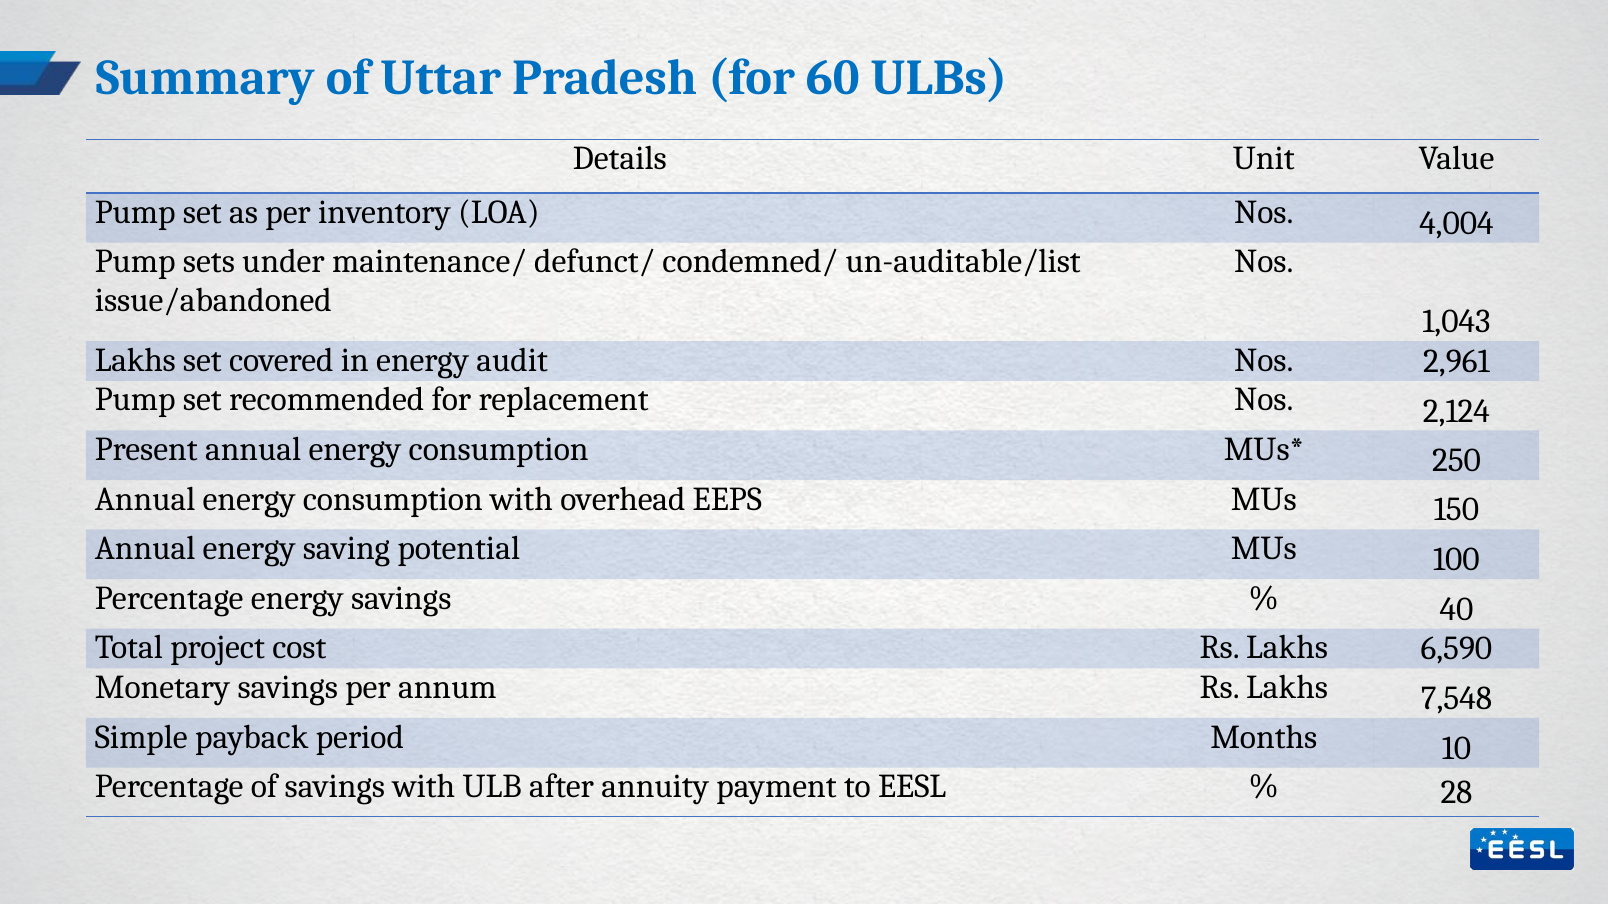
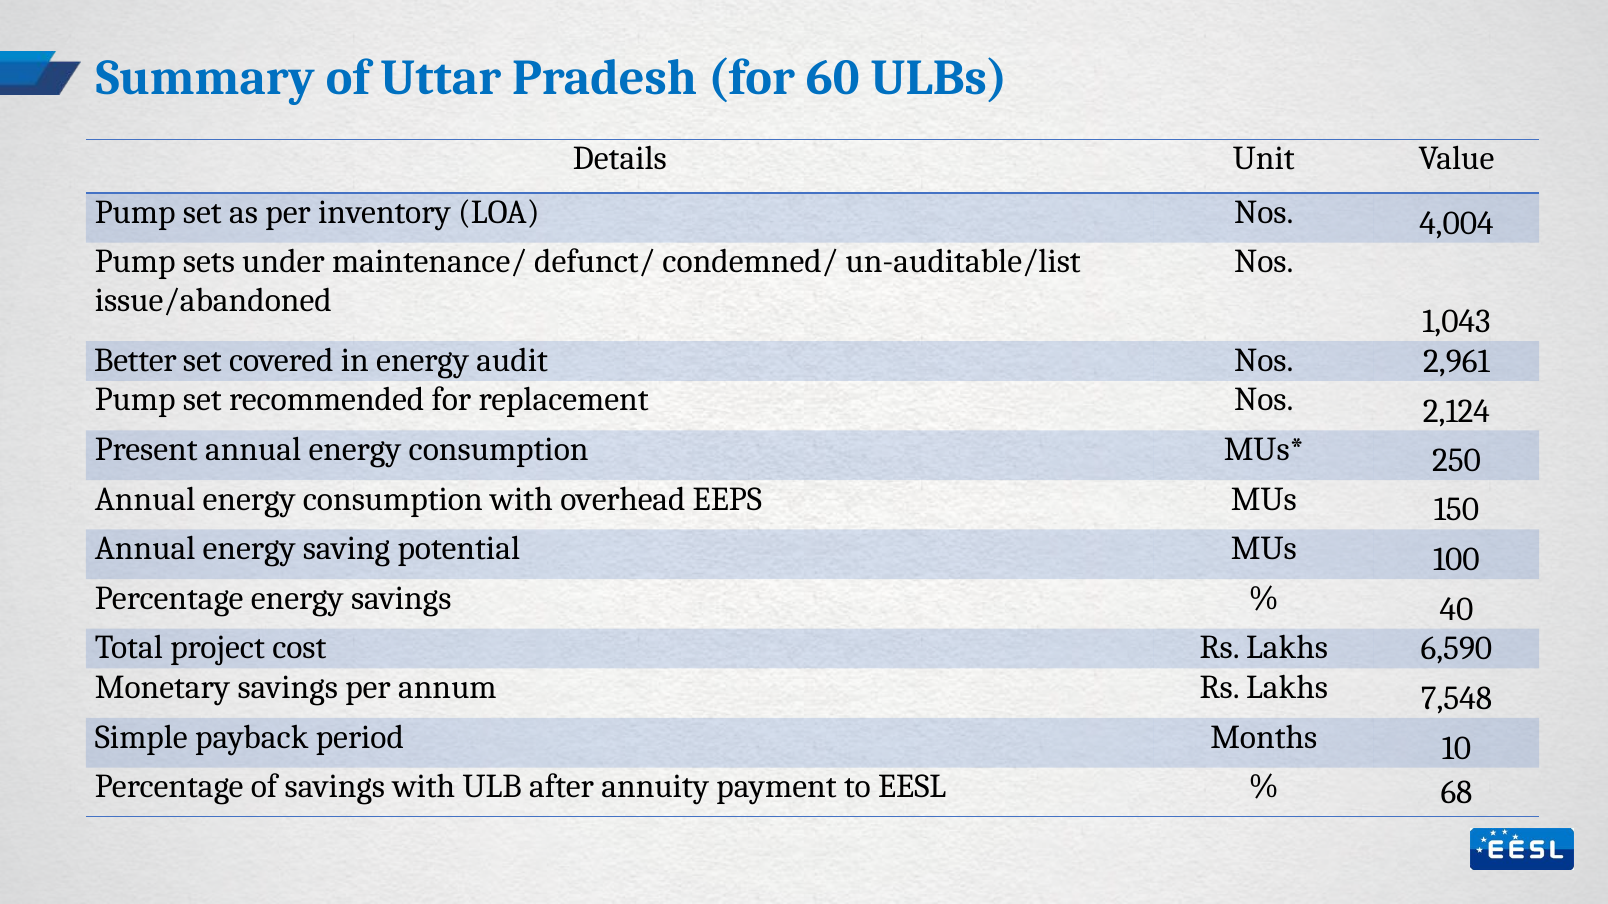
Lakhs at (135, 360): Lakhs -> Better
28: 28 -> 68
